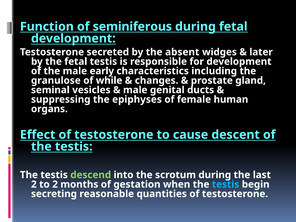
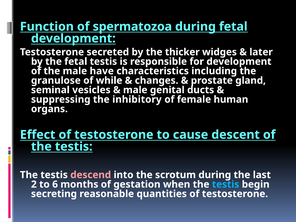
seminiferous: seminiferous -> spermatozoa
absent: absent -> thicker
early: early -> have
epiphyses: epiphyses -> inhibitory
descend colour: light green -> pink
to 2: 2 -> 6
